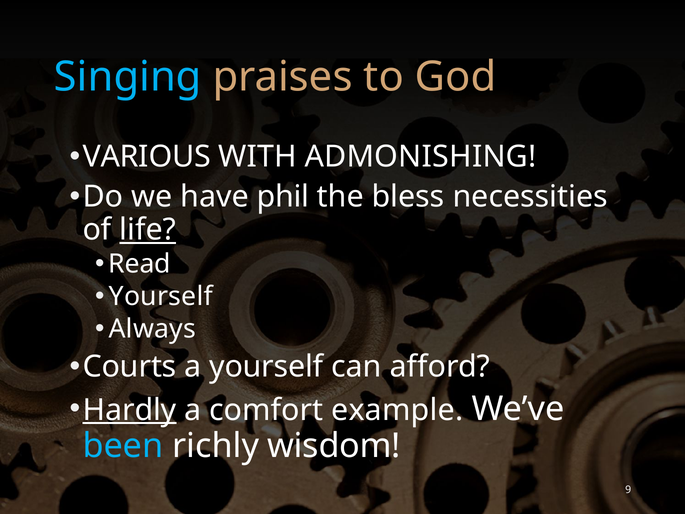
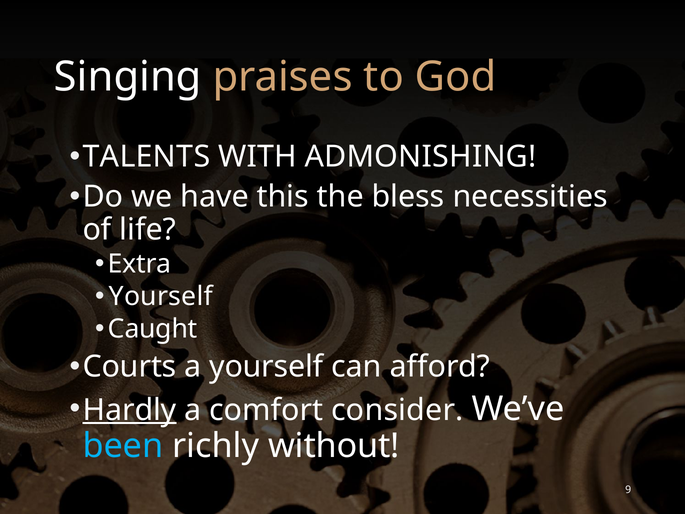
Singing colour: light blue -> white
VARIOUS: VARIOUS -> TALENTS
phil: phil -> this
life underline: present -> none
Read: Read -> Extra
Always: Always -> Caught
example: example -> consider
wisdom: wisdom -> without
